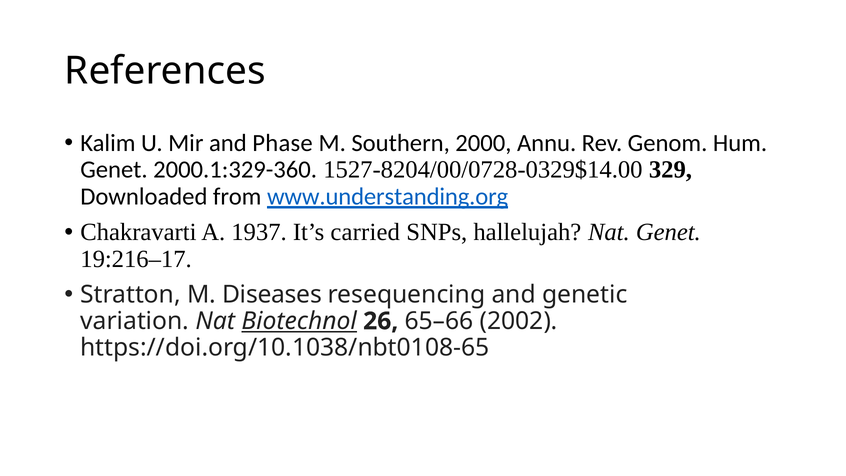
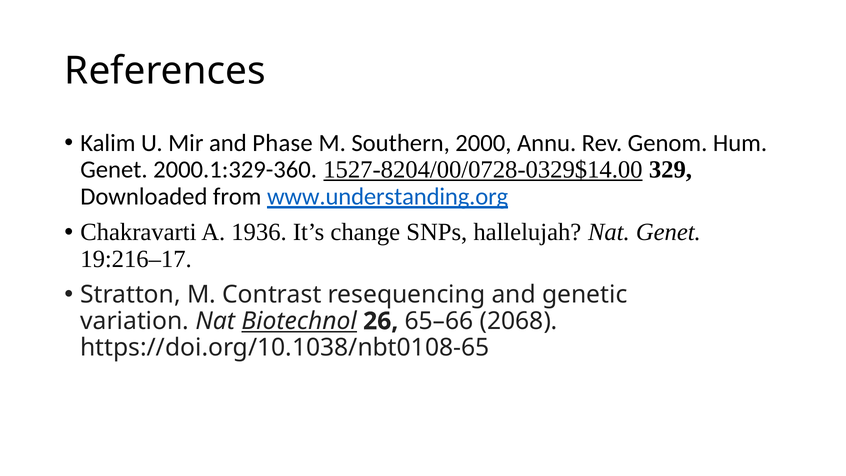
1527-8204/00/0728-0329$14.00 underline: none -> present
1937: 1937 -> 1936
carried: carried -> change
Diseases: Diseases -> Contrast
2002: 2002 -> 2068
